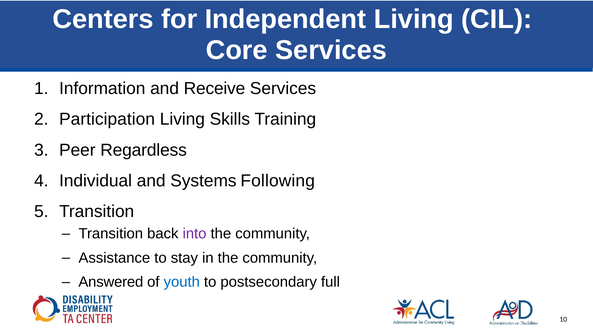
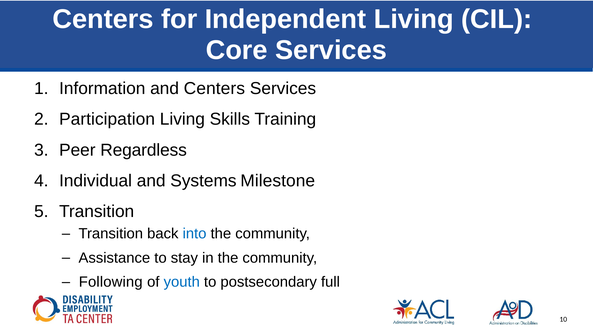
and Receive: Receive -> Centers
Following: Following -> Milestone
into colour: purple -> blue
Answered: Answered -> Following
